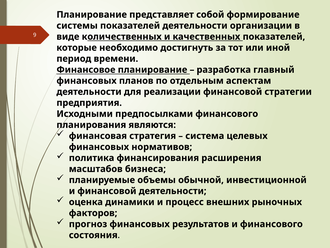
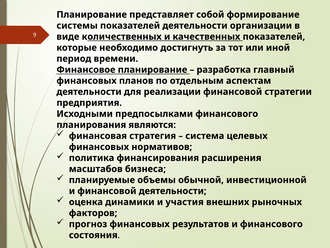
процесс: процесс -> участия
